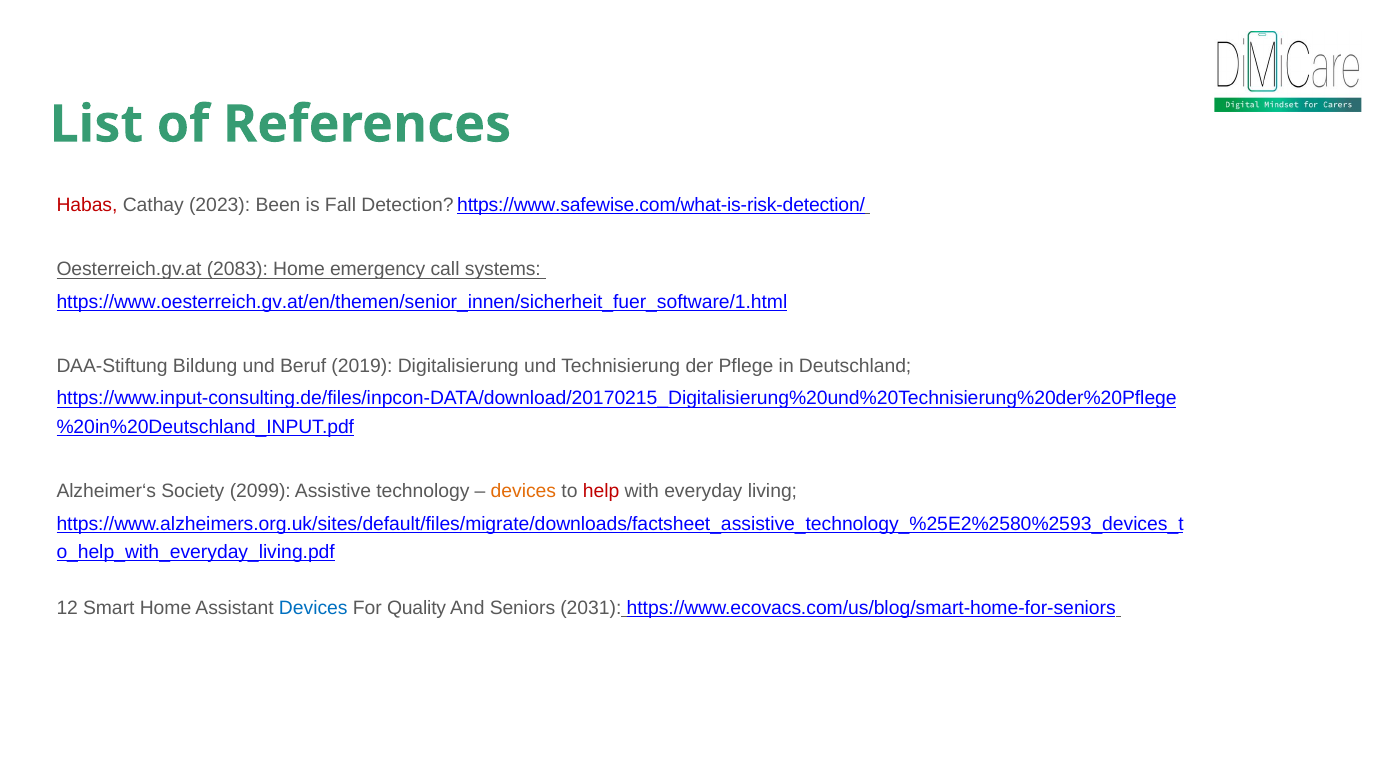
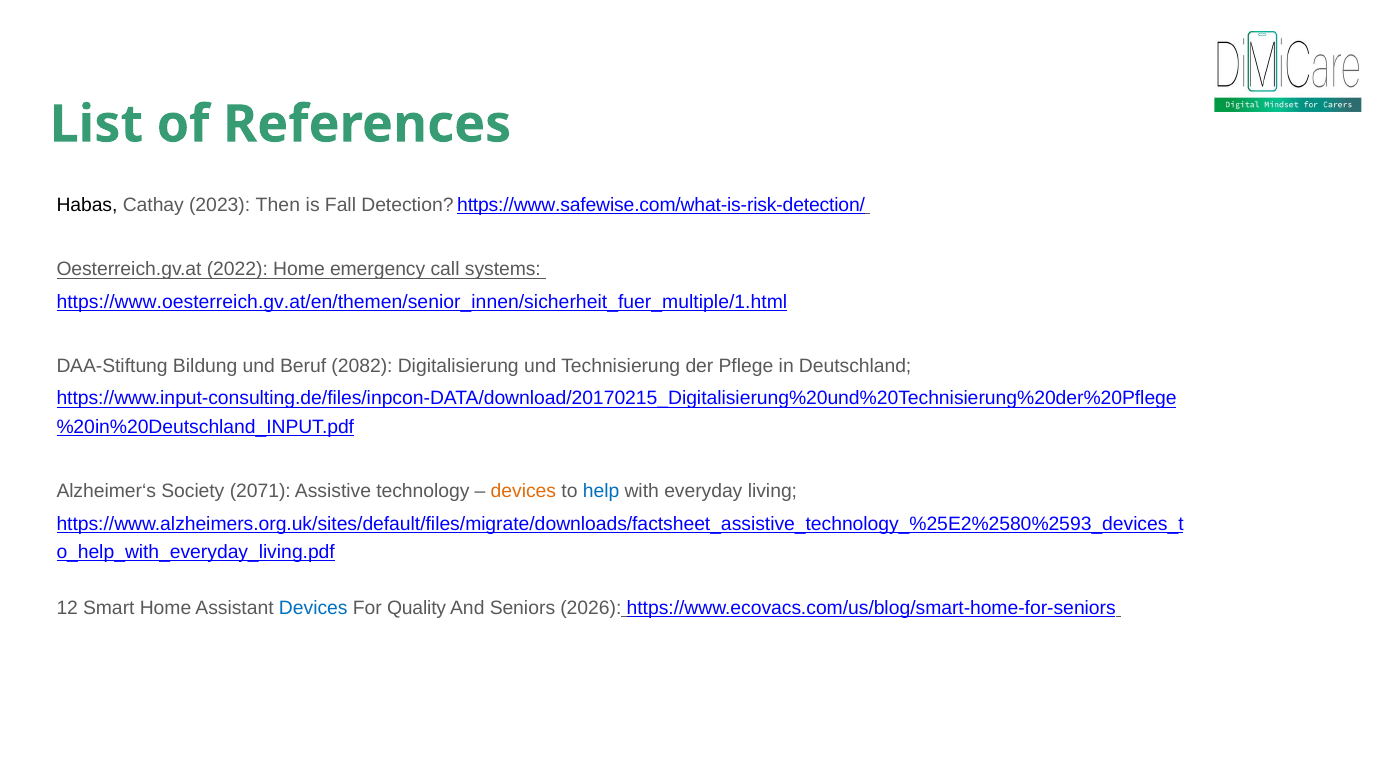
Habas colour: red -> black
Been: Been -> Then
2083: 2083 -> 2022
https://www.oesterreich.gv.at/en/themen/senior_innen/sicherheit_fuer_software/1.html: https://www.oesterreich.gv.at/en/themen/senior_innen/sicherheit_fuer_software/1.html -> https://www.oesterreich.gv.at/en/themen/senior_innen/sicherheit_fuer_multiple/1.html
2019: 2019 -> 2082
2099: 2099 -> 2071
help colour: red -> blue
2031: 2031 -> 2026
